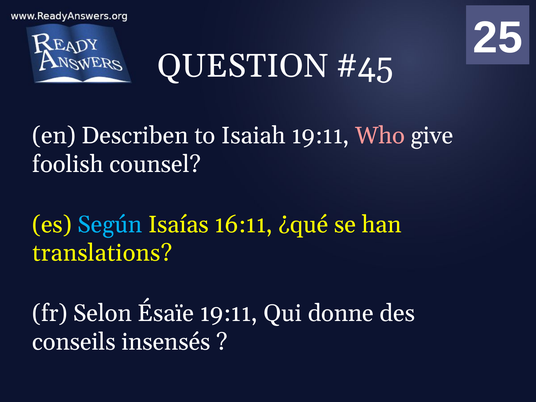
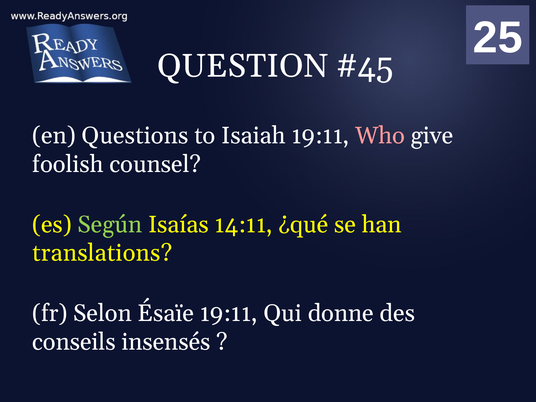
Describen: Describen -> Questions
Según colour: light blue -> light green
16:11: 16:11 -> 14:11
